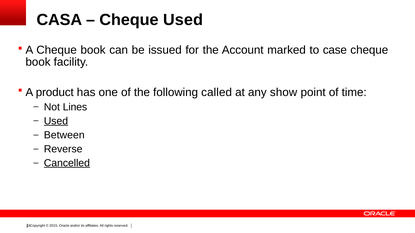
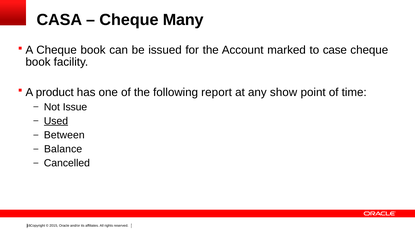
Cheque Used: Used -> Many
called: called -> report
Lines: Lines -> Issue
Reverse: Reverse -> Balance
Cancelled underline: present -> none
